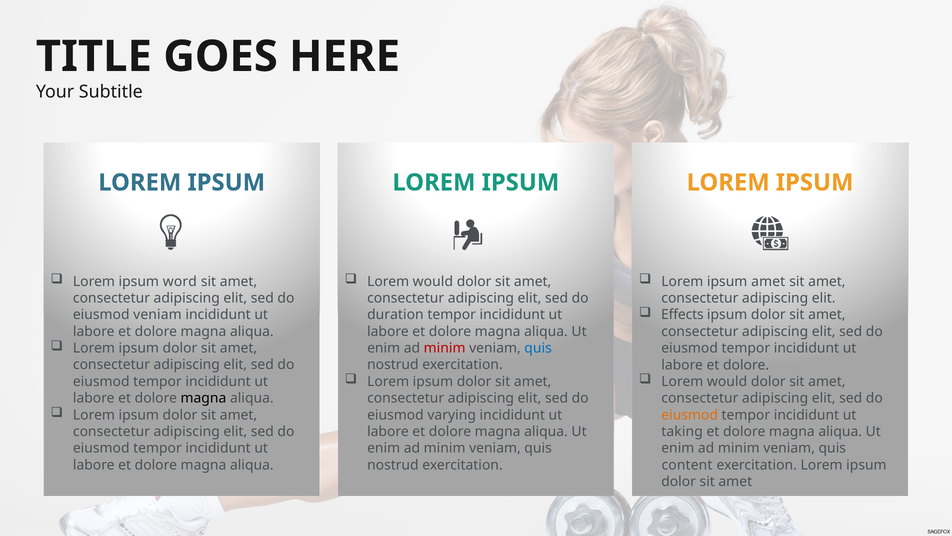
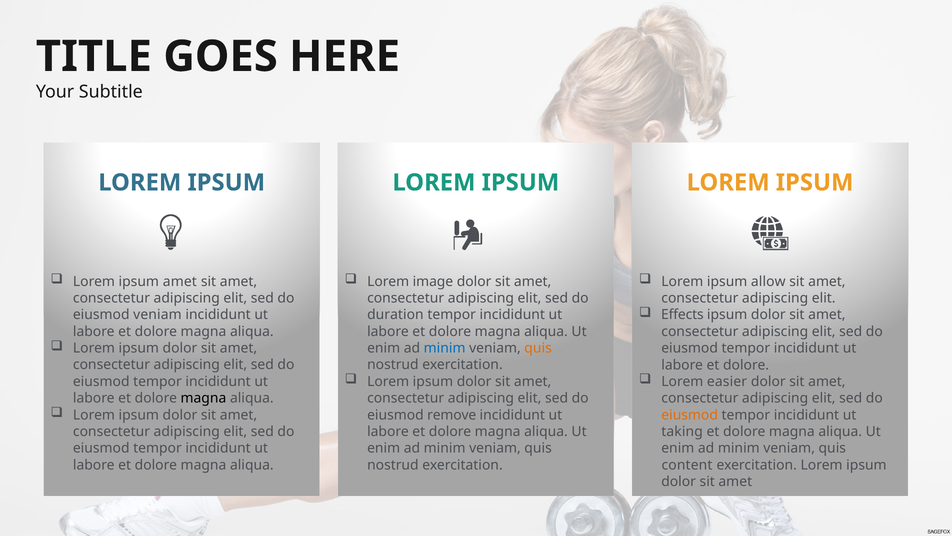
ipsum word: word -> amet
would at (433, 281): would -> image
ipsum amet: amet -> allow
minim at (445, 348) colour: red -> blue
quis at (538, 348) colour: blue -> orange
would at (727, 381): would -> easier
varying: varying -> remove
